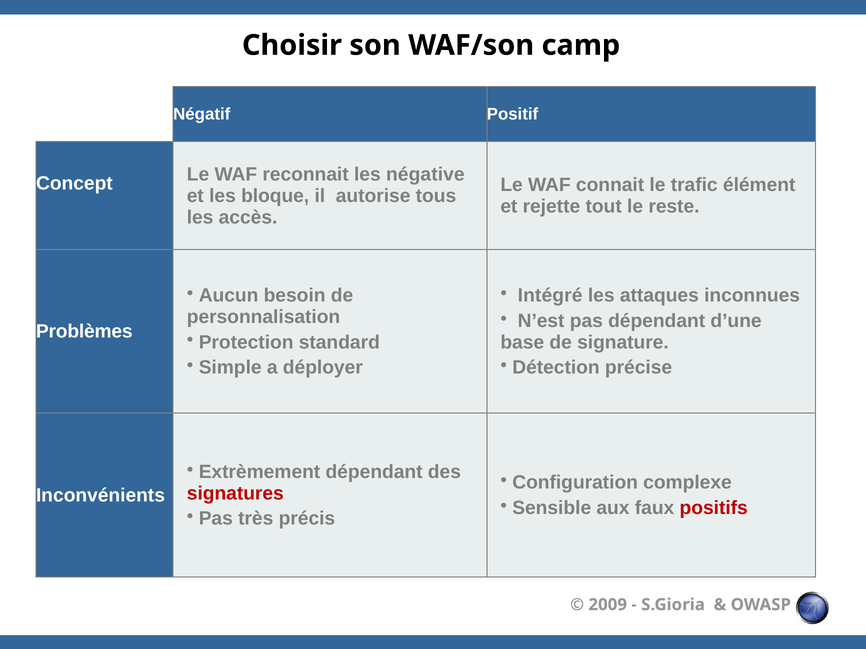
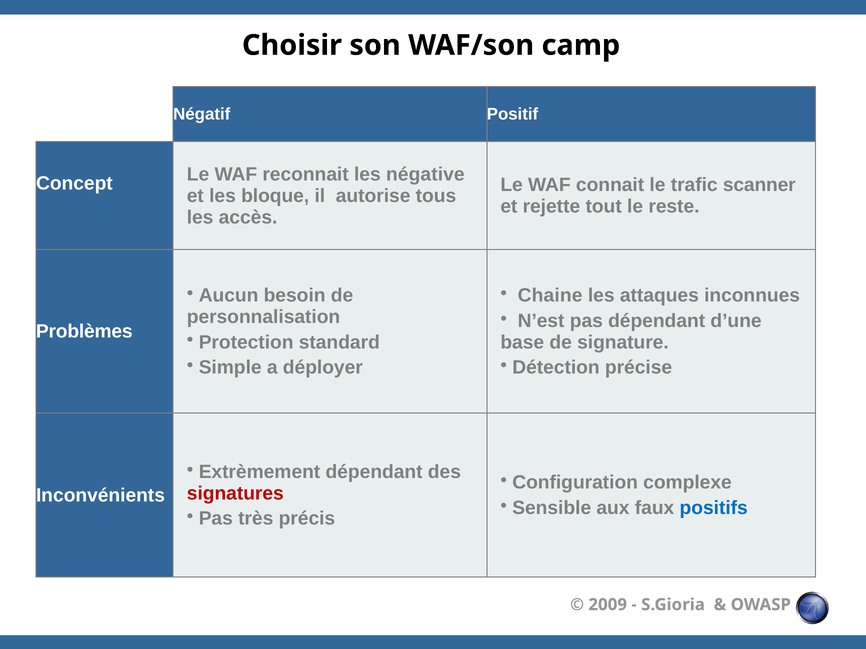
élément: élément -> scanner
Intégré: Intégré -> Chaine
positifs colour: red -> blue
